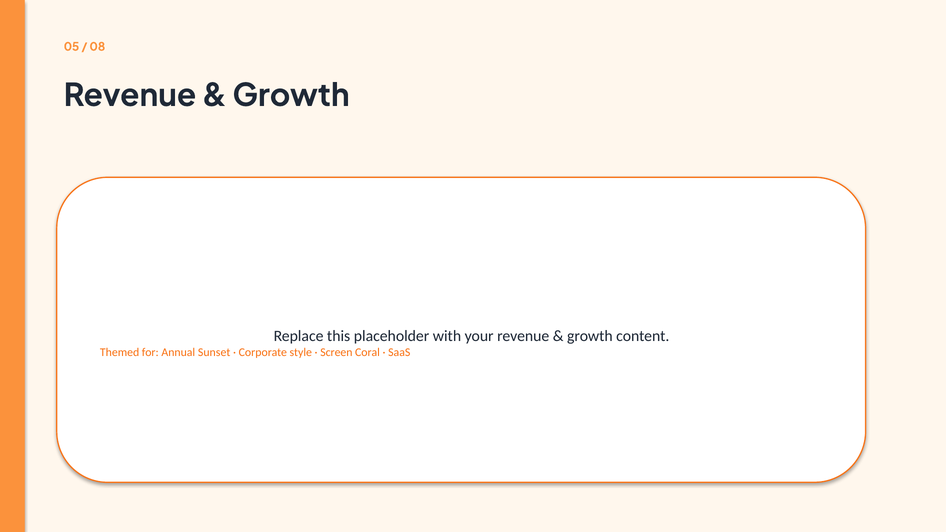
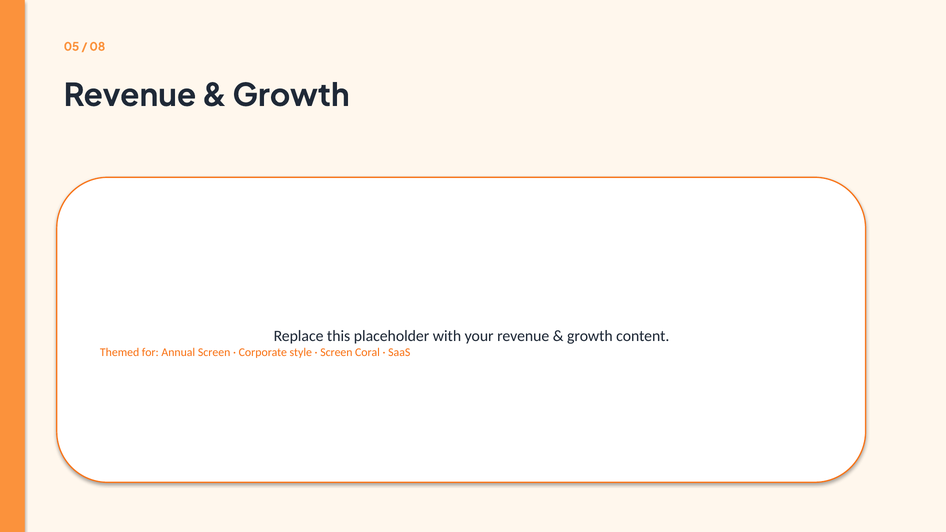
Annual Sunset: Sunset -> Screen
